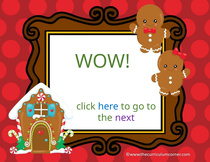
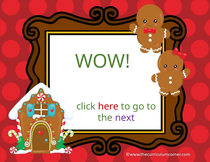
here colour: blue -> red
